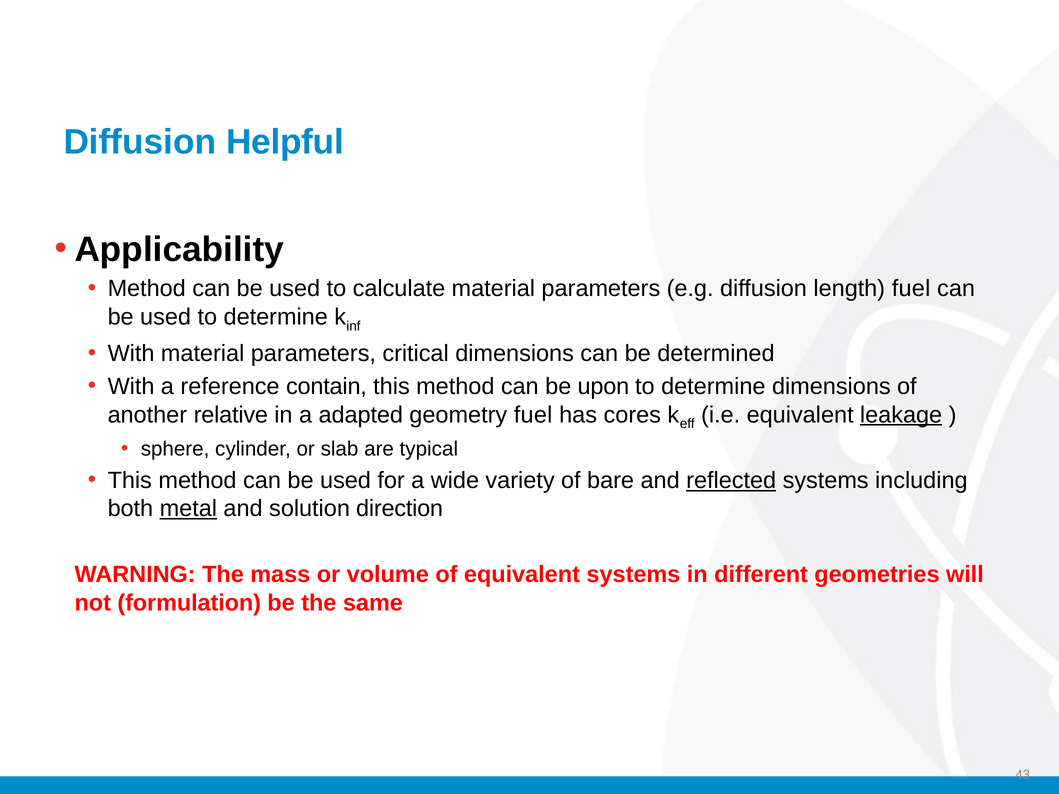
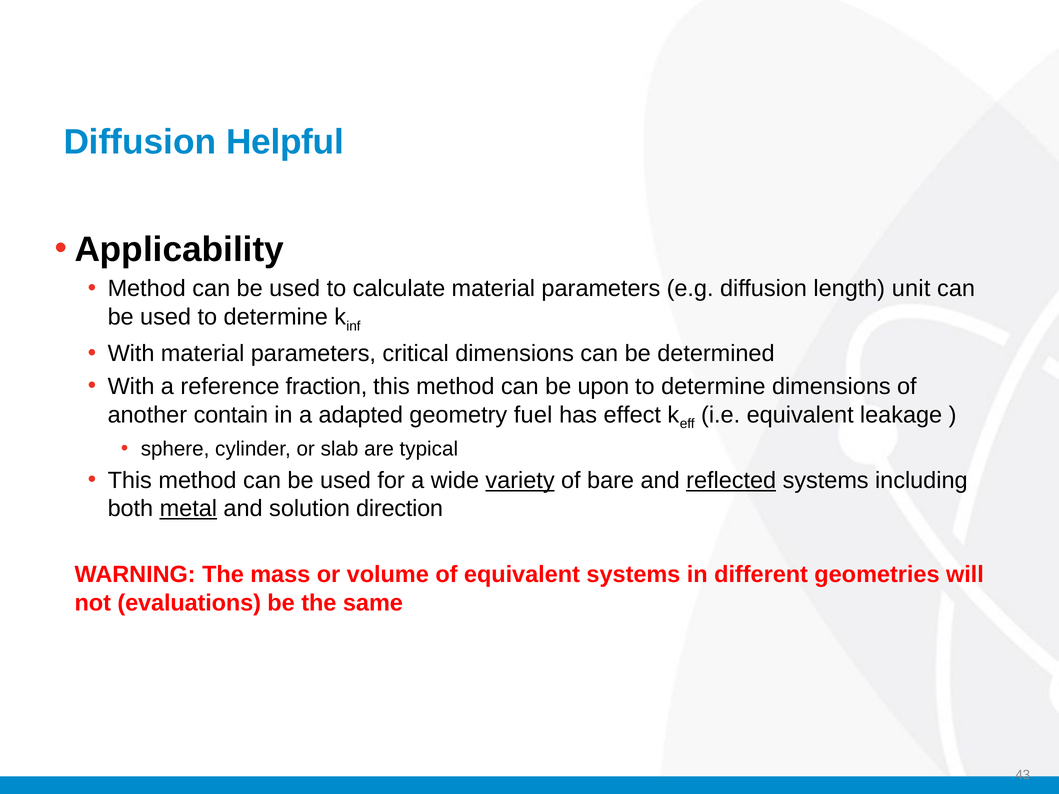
length fuel: fuel -> unit
contain: contain -> fraction
relative: relative -> contain
cores: cores -> effect
leakage underline: present -> none
variety underline: none -> present
formulation: formulation -> evaluations
